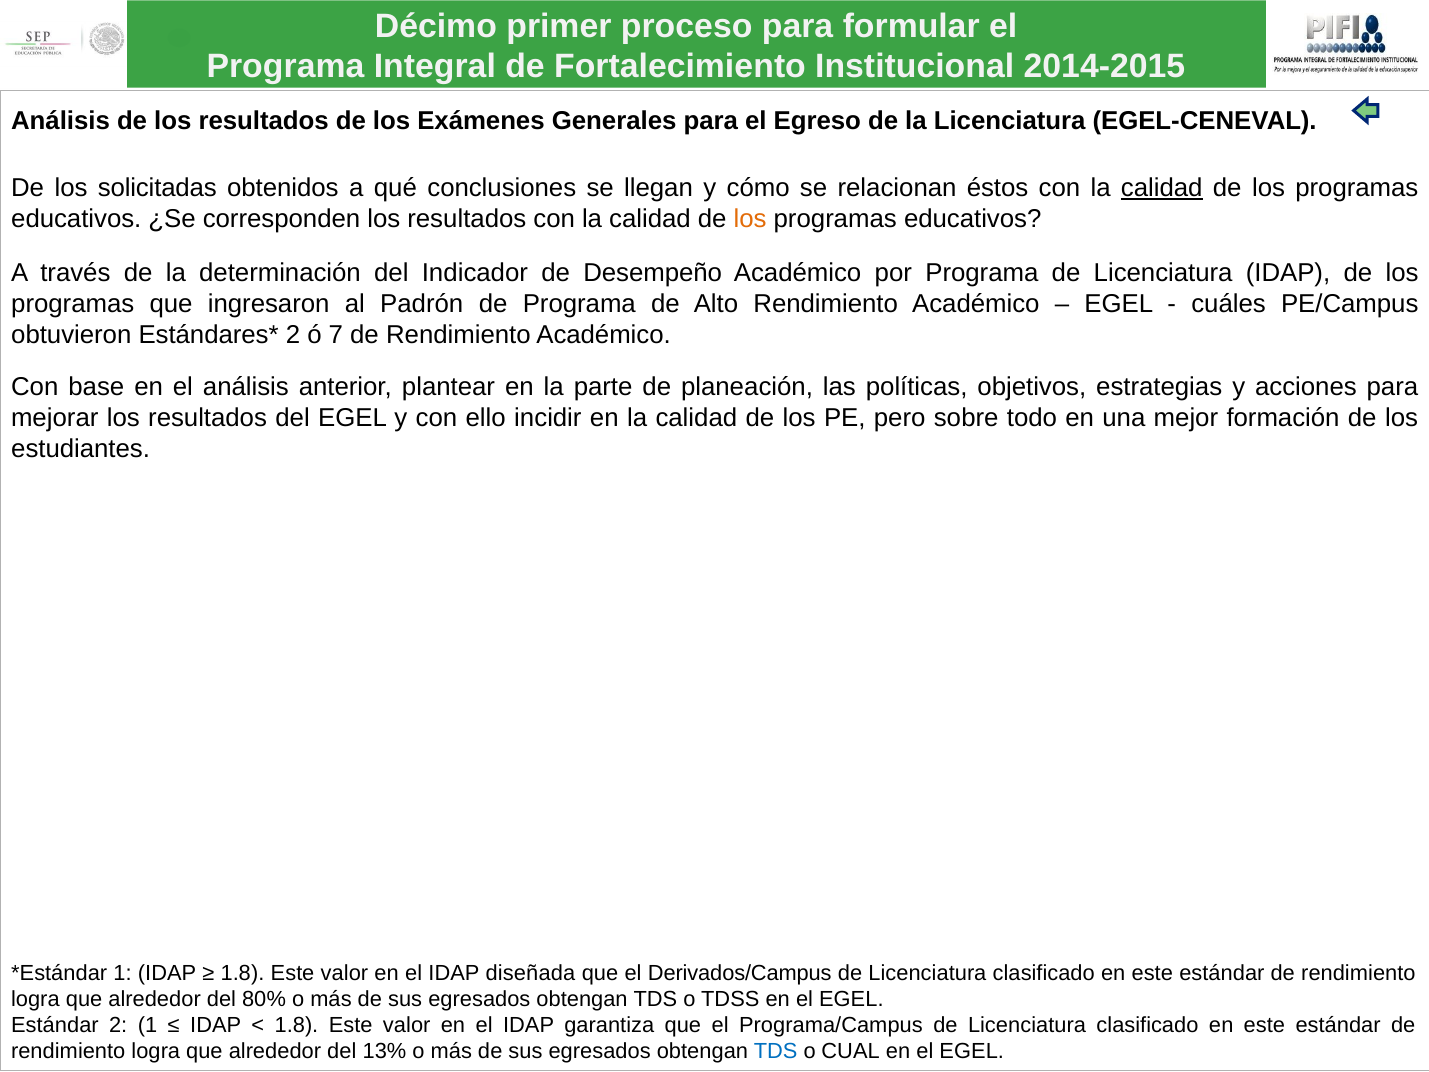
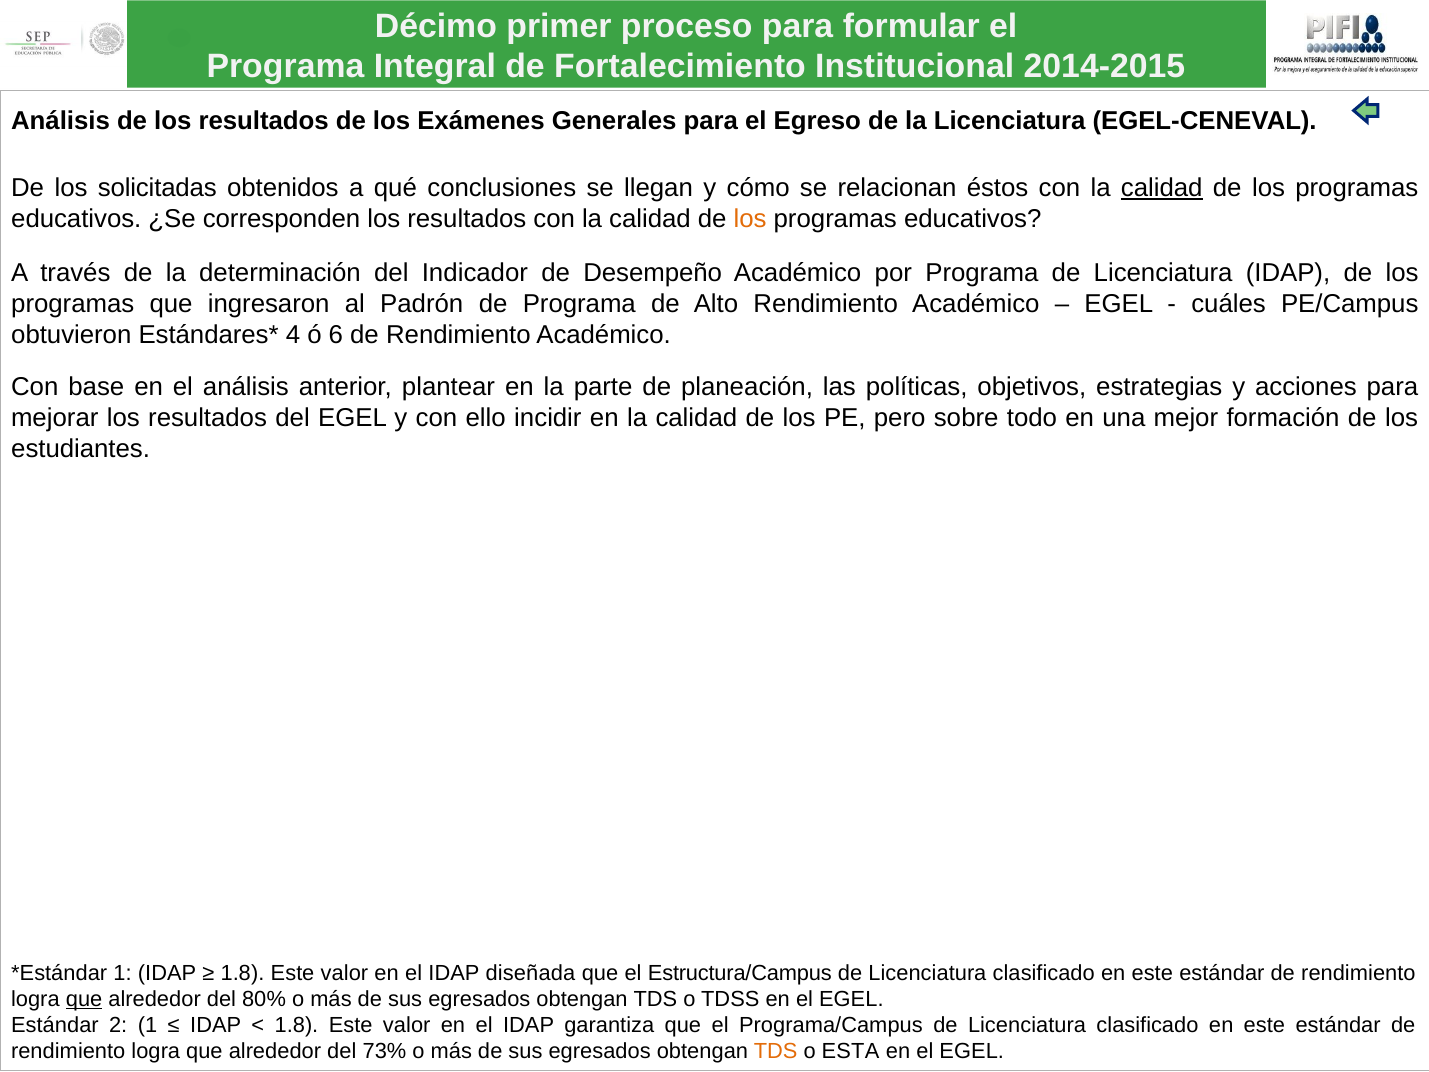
2 at (293, 335): 2 -> 4
7: 7 -> 6
Derivados/Campus: Derivados/Campus -> Estructura/Campus
que at (84, 999) underline: none -> present
13%: 13% -> 73%
TDS at (776, 1051) colour: blue -> orange
CUAL: CUAL -> ESTA
